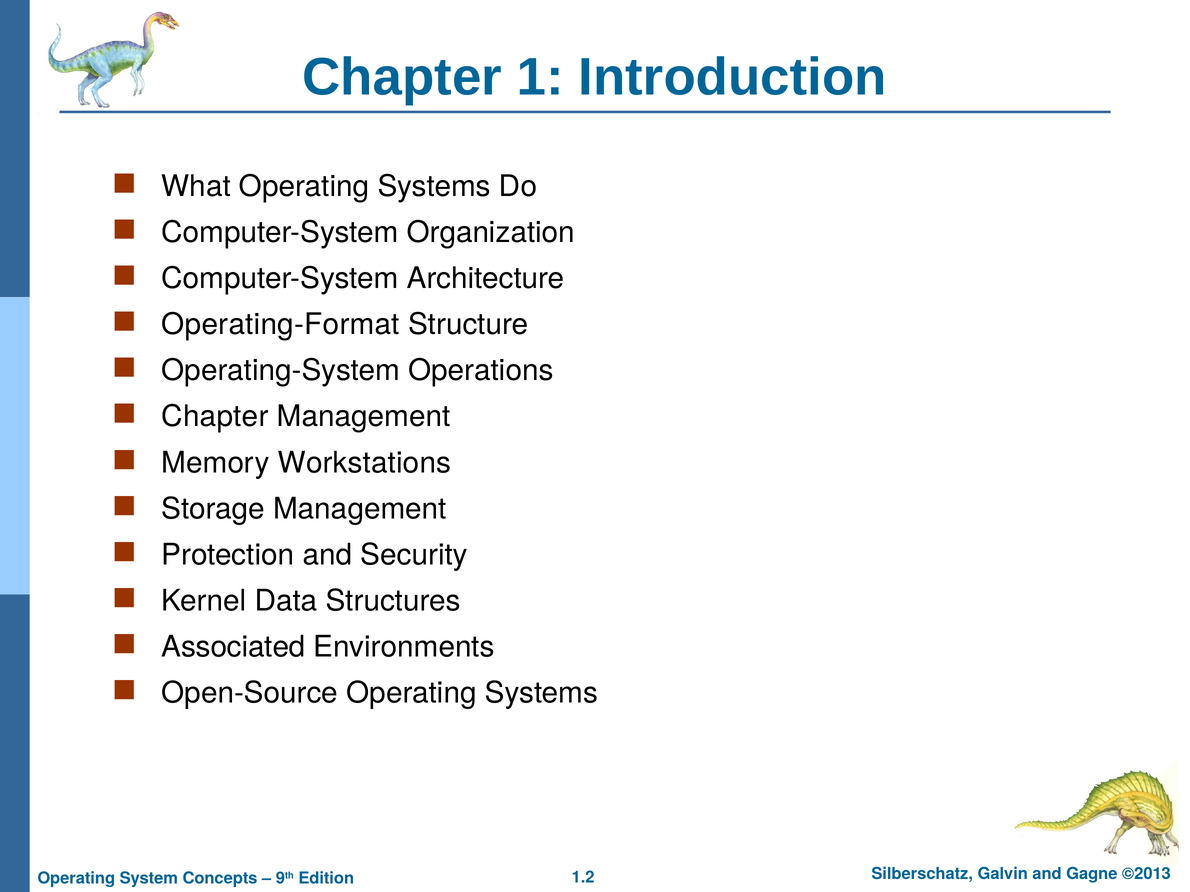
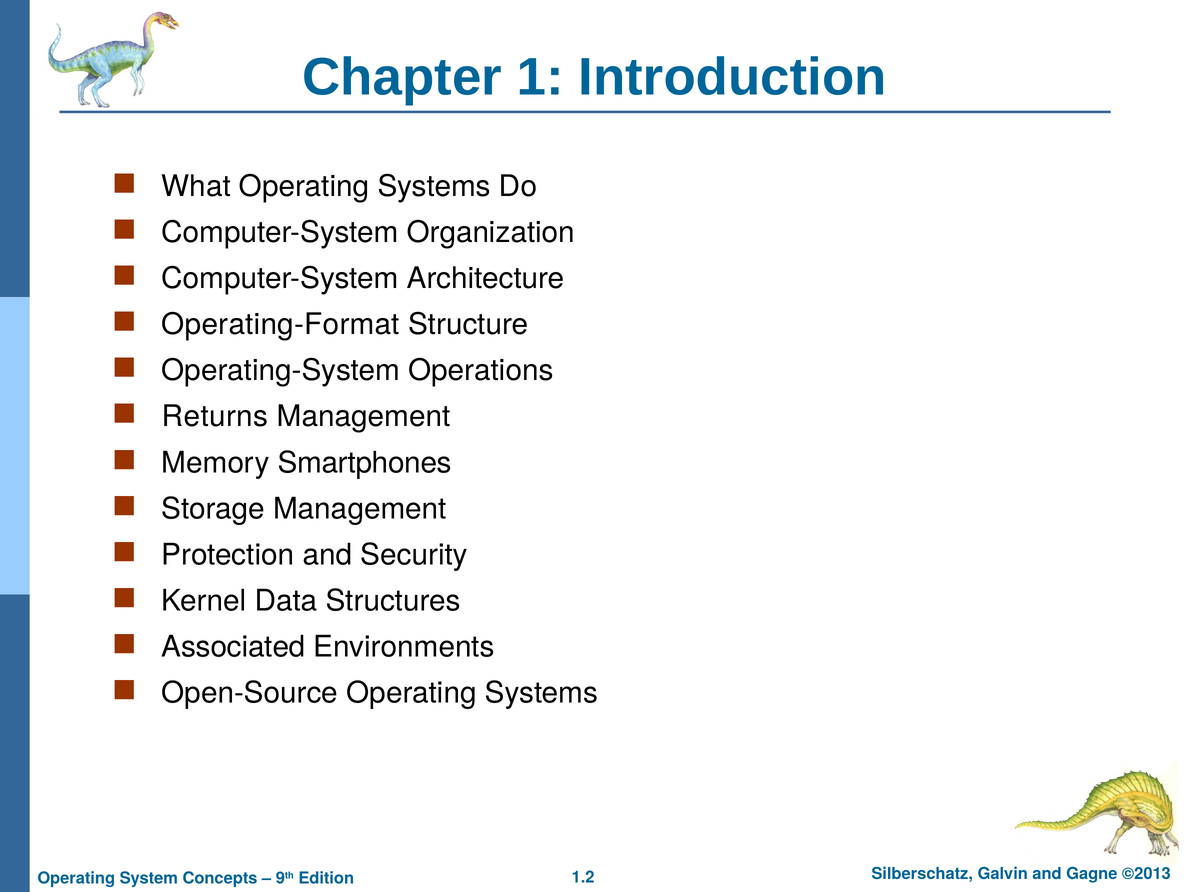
Chapter at (215, 417): Chapter -> Returns
Workstations: Workstations -> Smartphones
